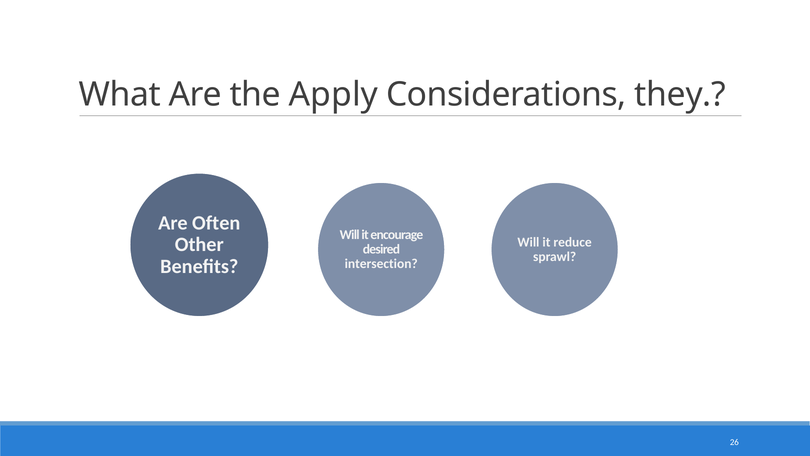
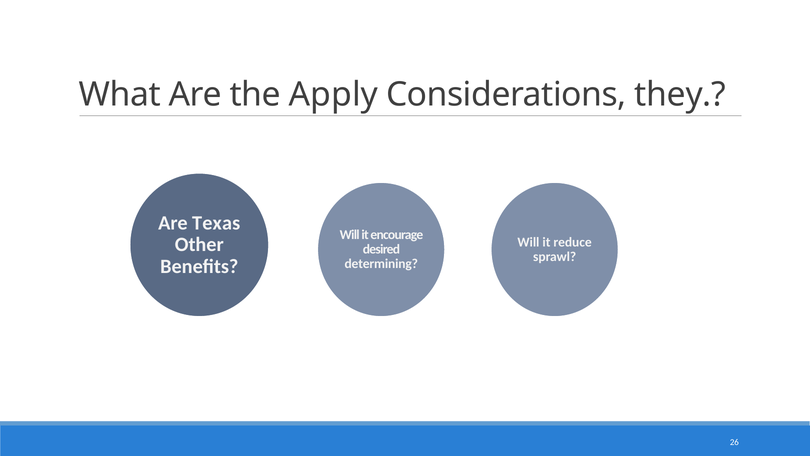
Often: Often -> Texas
intersection: intersection -> determining
